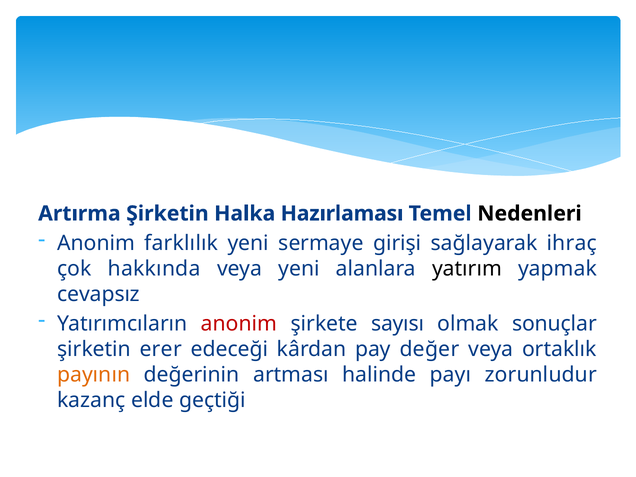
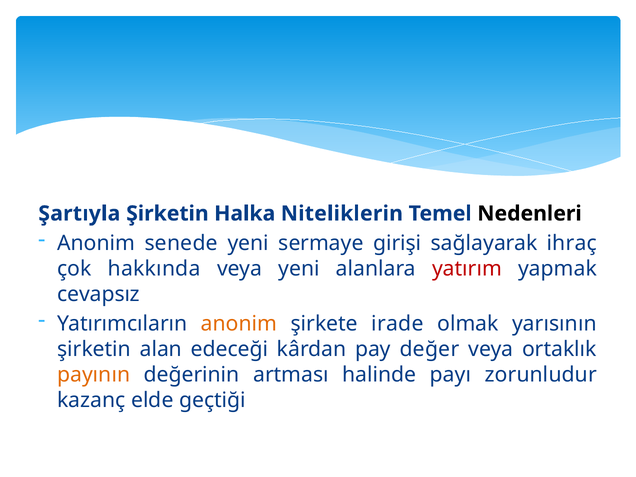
Artırma: Artırma -> Şartıyla
Hazırlaması: Hazırlaması -> Niteliklerin
farklılık: farklılık -> senede
yatırım colour: black -> red
anonim at (239, 324) colour: red -> orange
sayısı: sayısı -> irade
sonuçlar: sonuçlar -> yarısının
erer: erer -> alan
